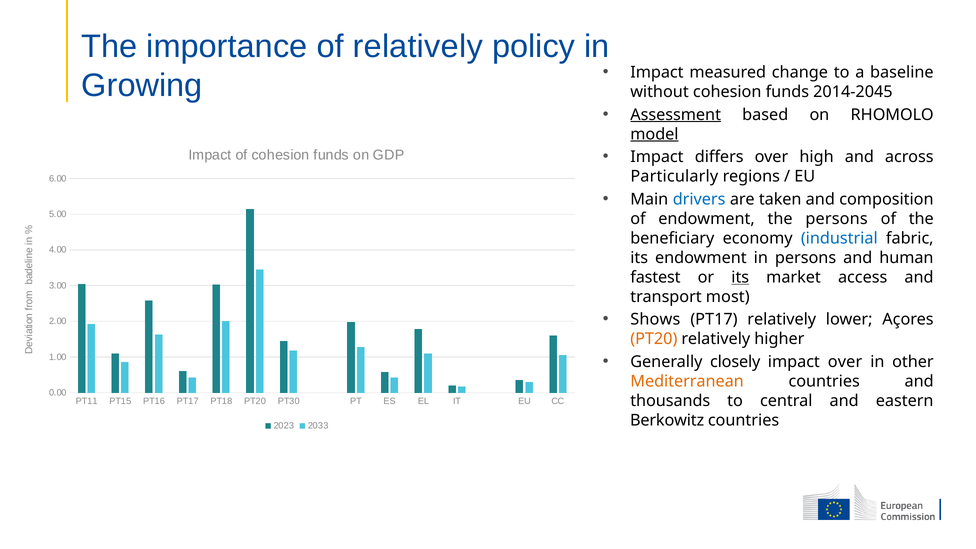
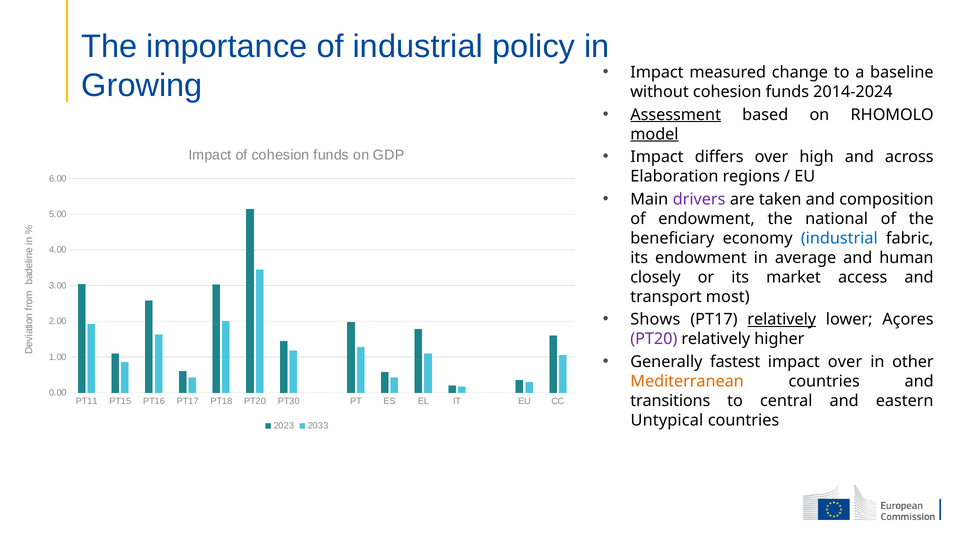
of relatively: relatively -> industrial
2014-2045: 2014-2045 -> 2014-2024
Particularly: Particularly -> Elaboration
drivers colour: blue -> purple
the persons: persons -> national
in persons: persons -> average
fastest: fastest -> closely
its at (740, 277) underline: present -> none
relatively at (782, 320) underline: none -> present
PT20 at (654, 339) colour: orange -> purple
closely: closely -> fastest
thousands: thousands -> transitions
Berkowitz: Berkowitz -> Untypical
